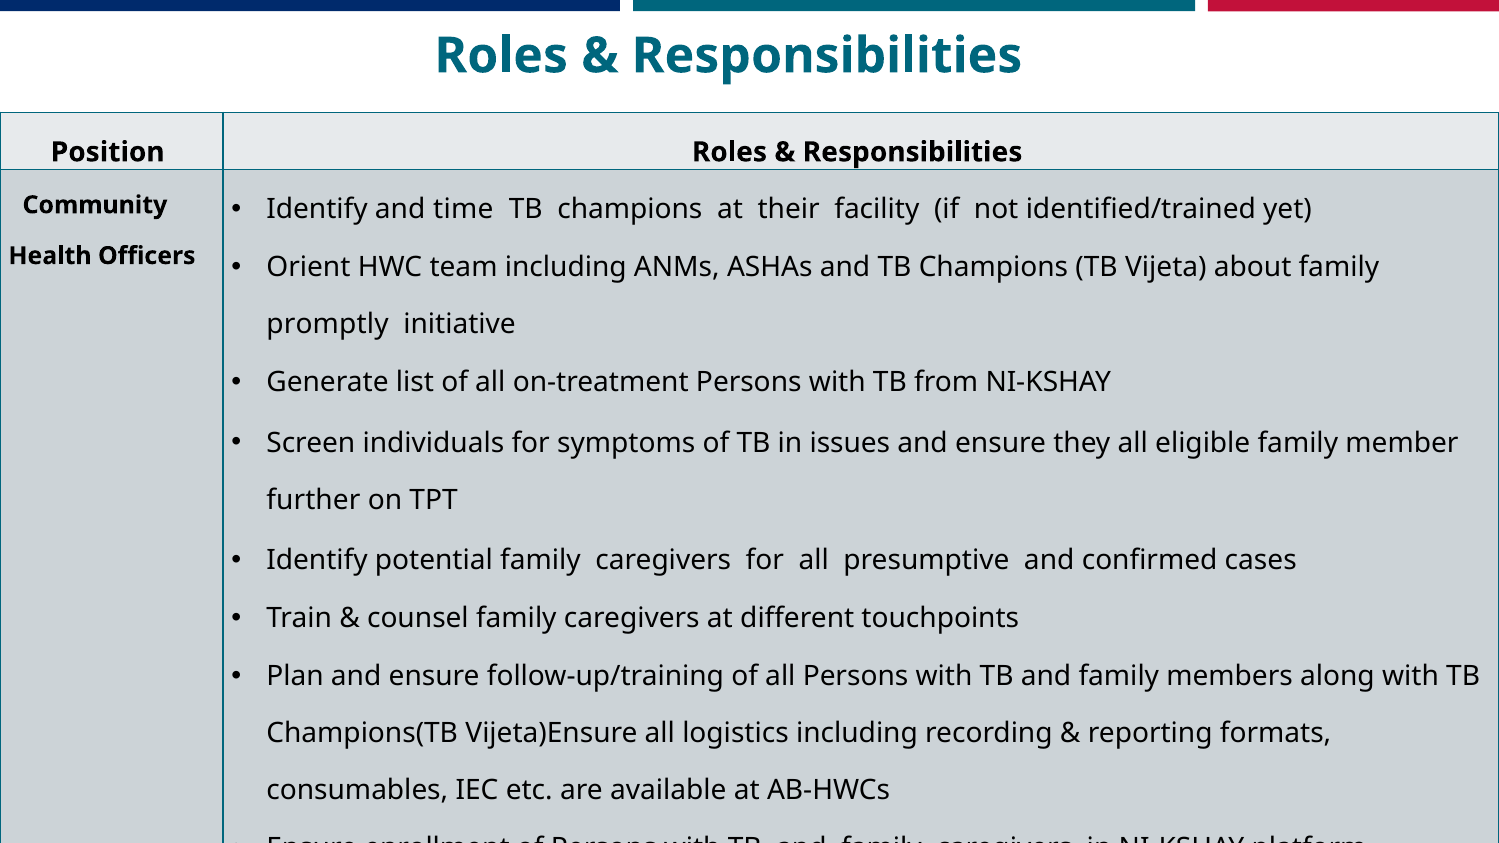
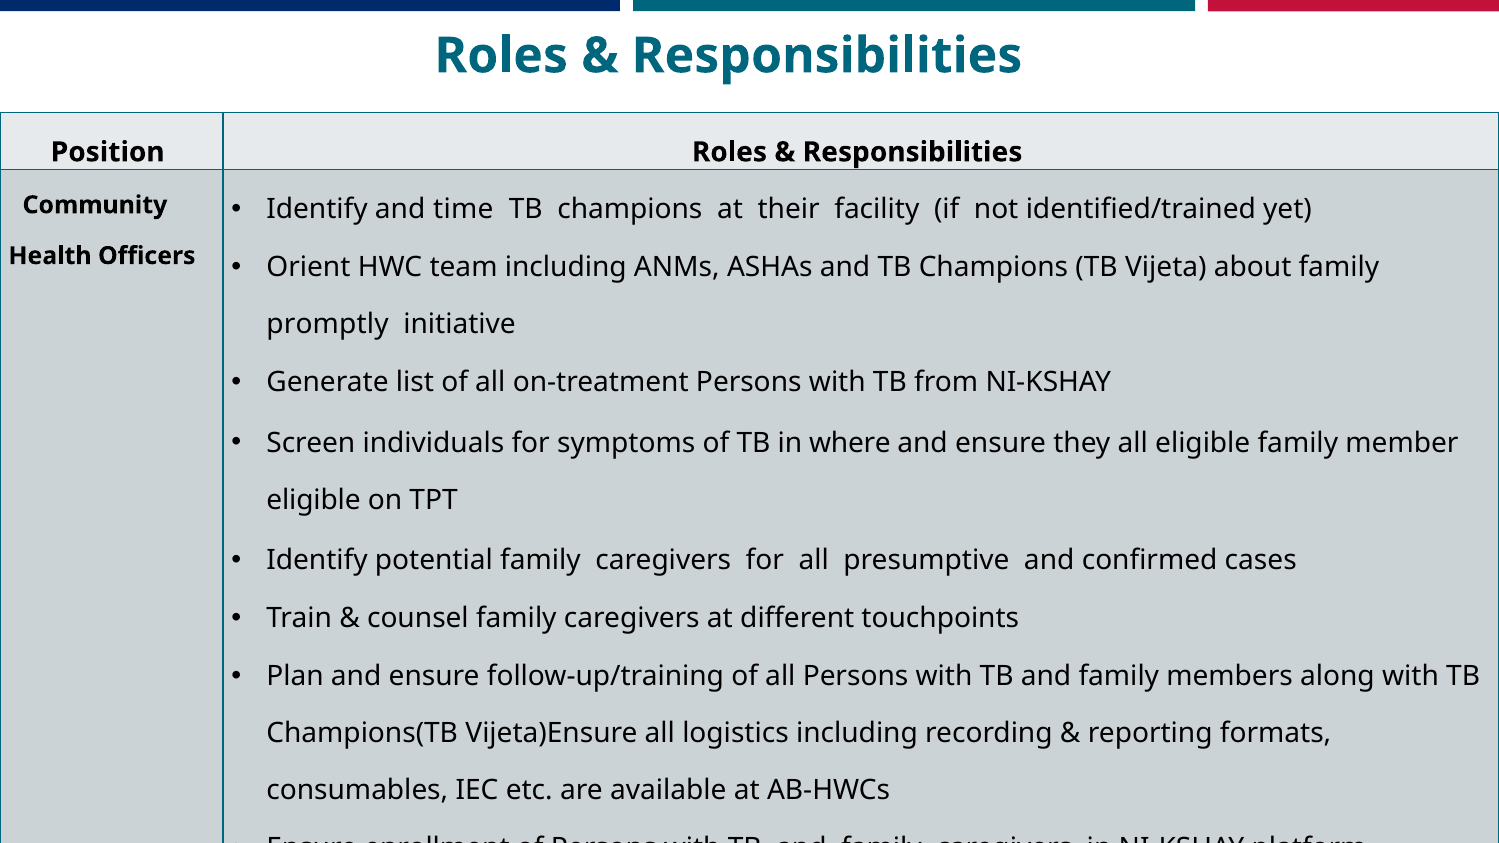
issues: issues -> where
further at (313, 500): further -> eligible
